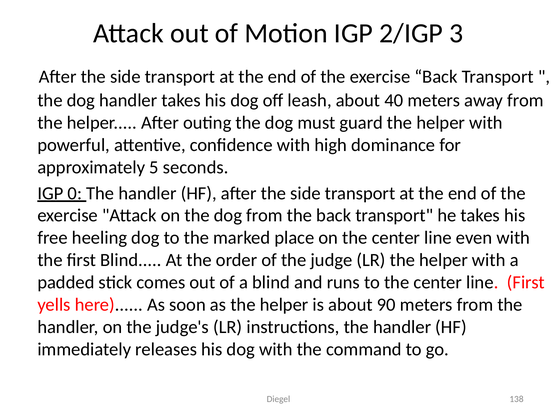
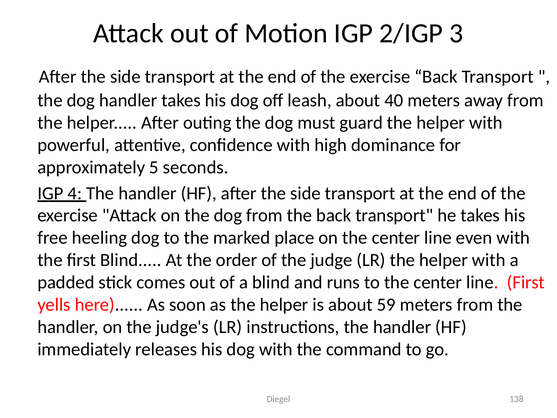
0: 0 -> 4
90: 90 -> 59
